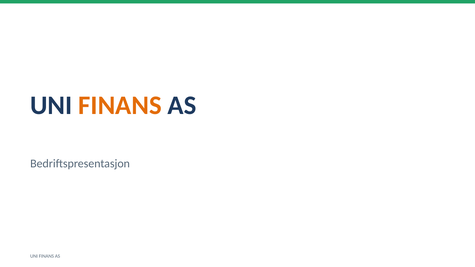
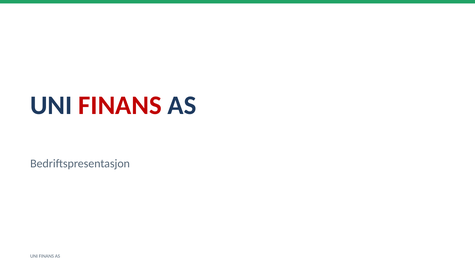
FINANS at (120, 105) colour: orange -> red
